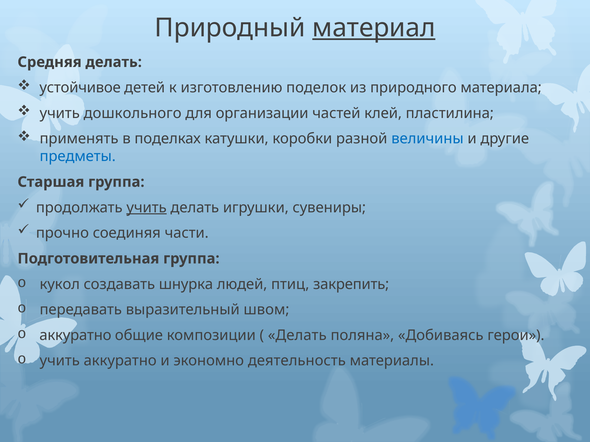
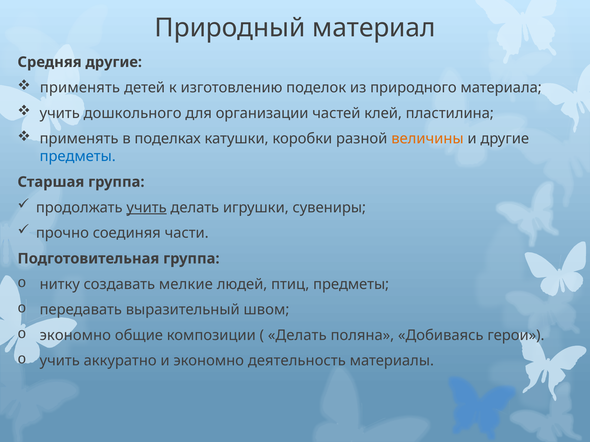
материал underline: present -> none
Средняя делать: делать -> другие
устойчивое at (80, 88): устойчивое -> применять
величины colour: blue -> orange
кукол: кукол -> нитку
шнурка: шнурка -> мелкие
птиц закрепить: закрепить -> предметы
аккуратно at (75, 336): аккуратно -> экономно
